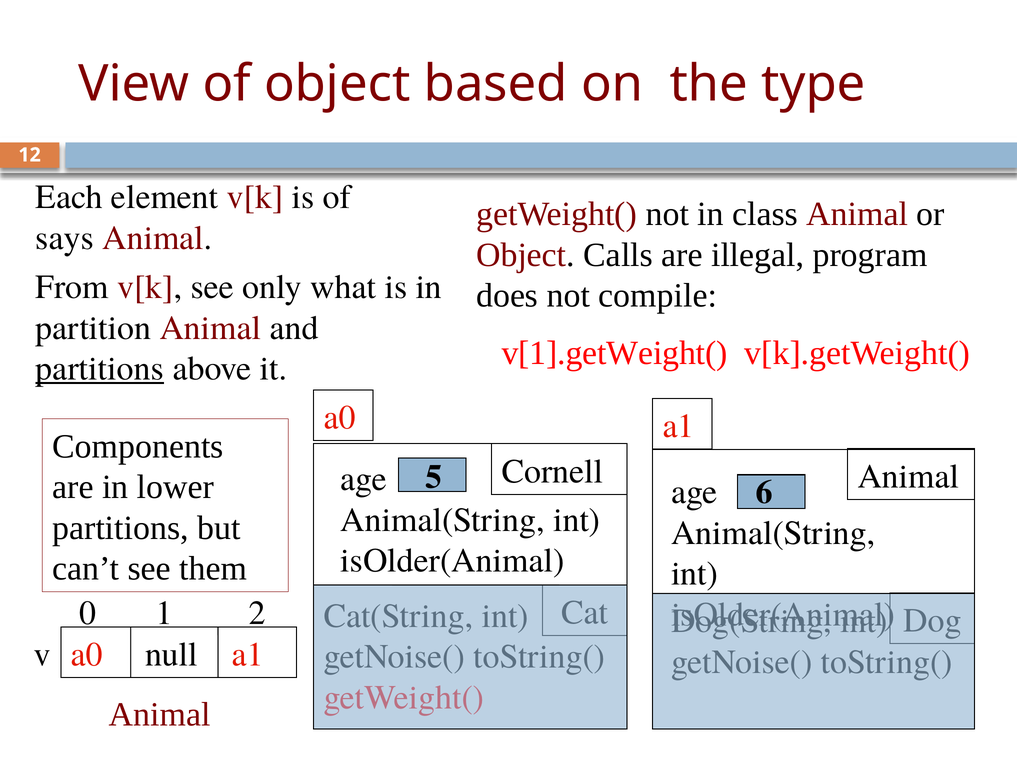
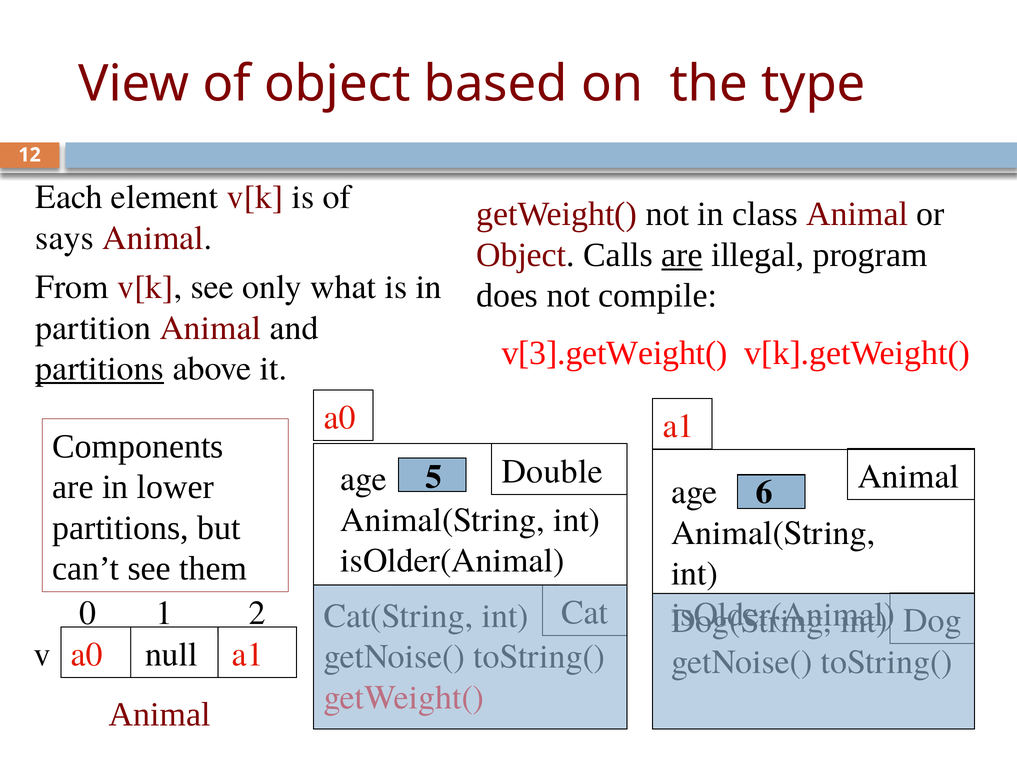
are at (682, 255) underline: none -> present
v[1].getWeight(: v[1].getWeight( -> v[3].getWeight(
Cornell: Cornell -> Double
